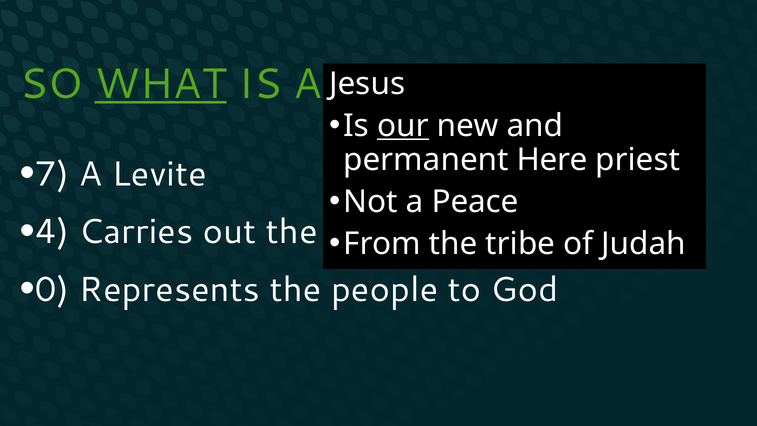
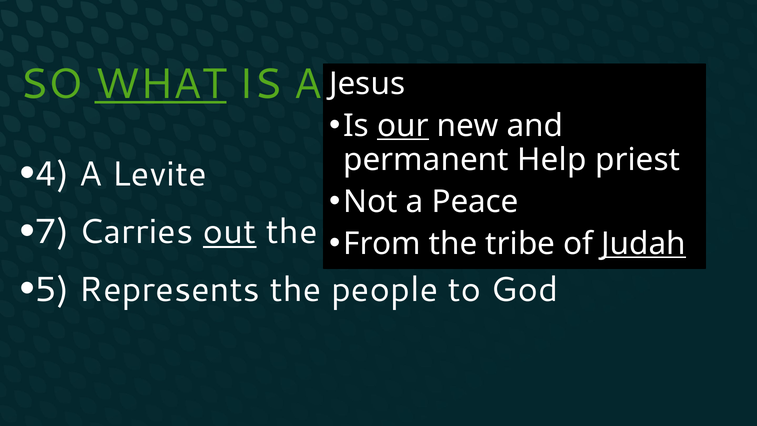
Here: Here -> Help
7: 7 -> 4
4: 4 -> 7
out underline: none -> present
Judah underline: none -> present
0: 0 -> 5
